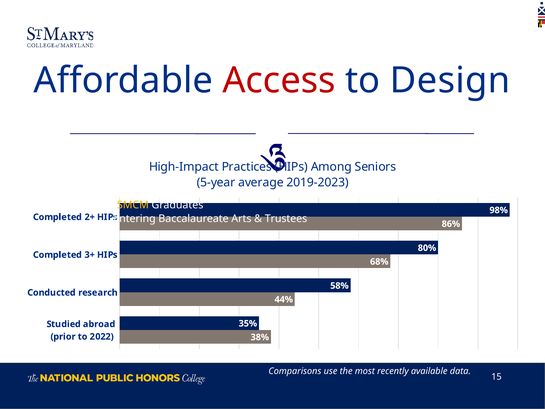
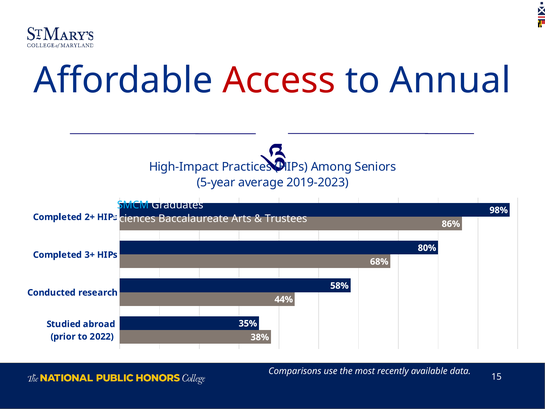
Design: Design -> Annual
SMCM colour: yellow -> light blue
Entering: Entering -> Sciences
